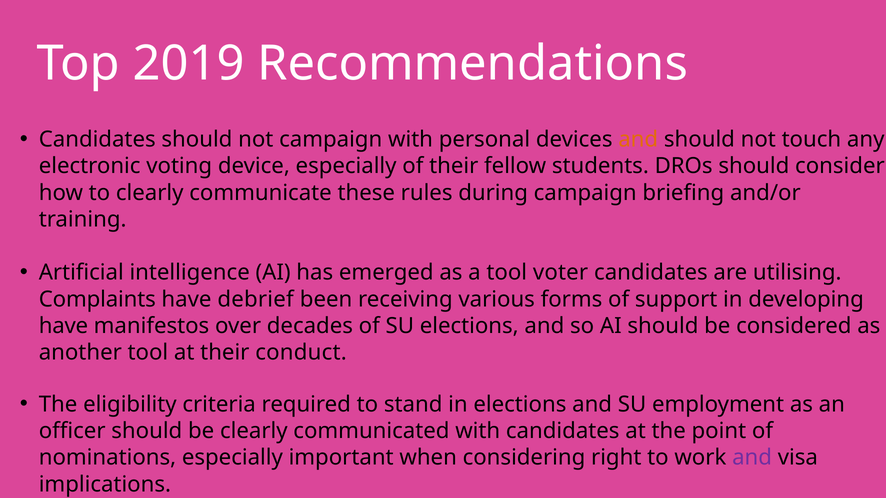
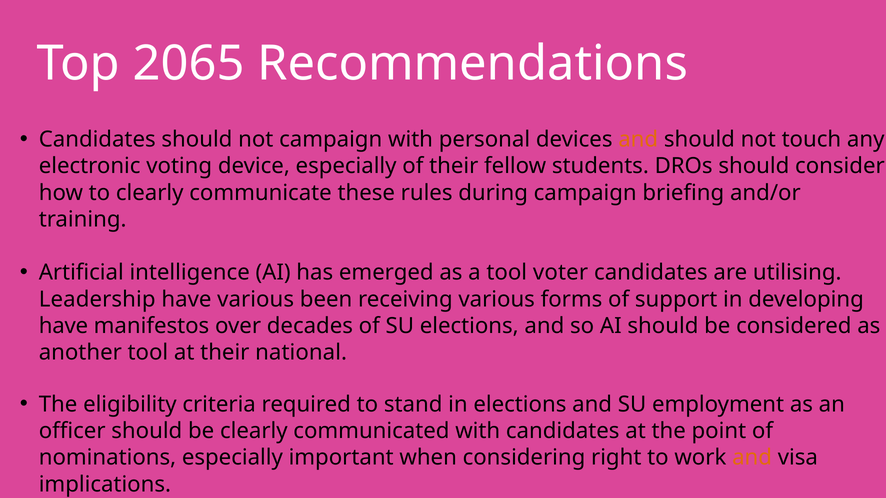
2019: 2019 -> 2065
Complaints: Complaints -> Leadership
have debrief: debrief -> various
conduct: conduct -> national
and at (752, 458) colour: purple -> orange
